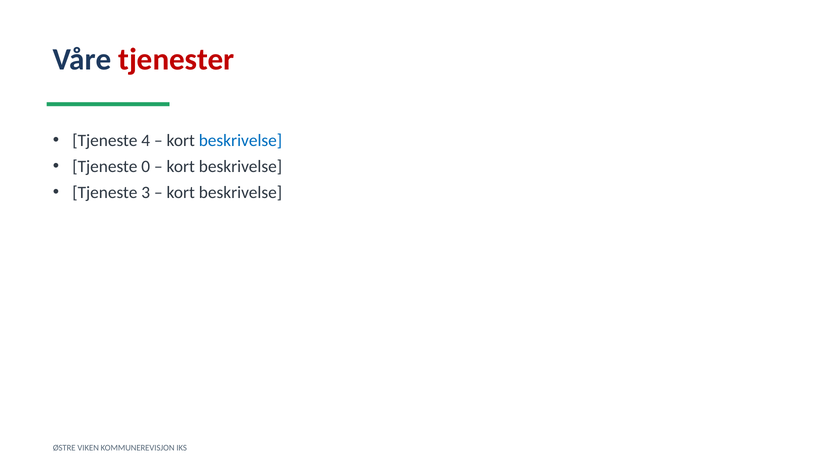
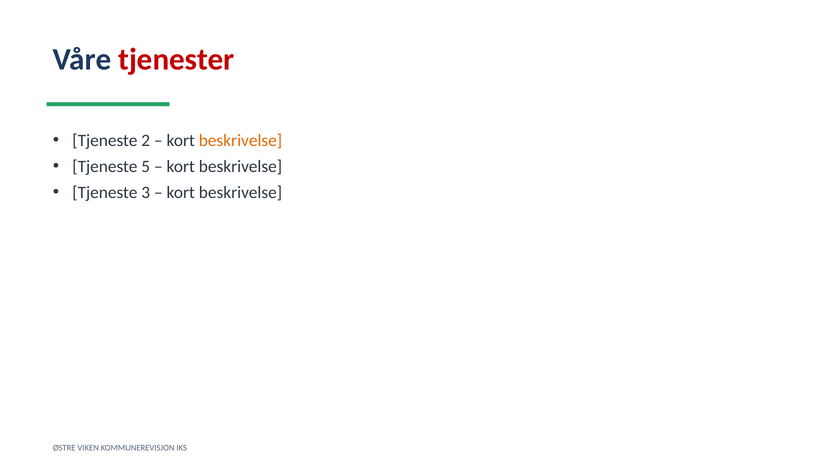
4: 4 -> 2
beskrivelse at (240, 141) colour: blue -> orange
0: 0 -> 5
